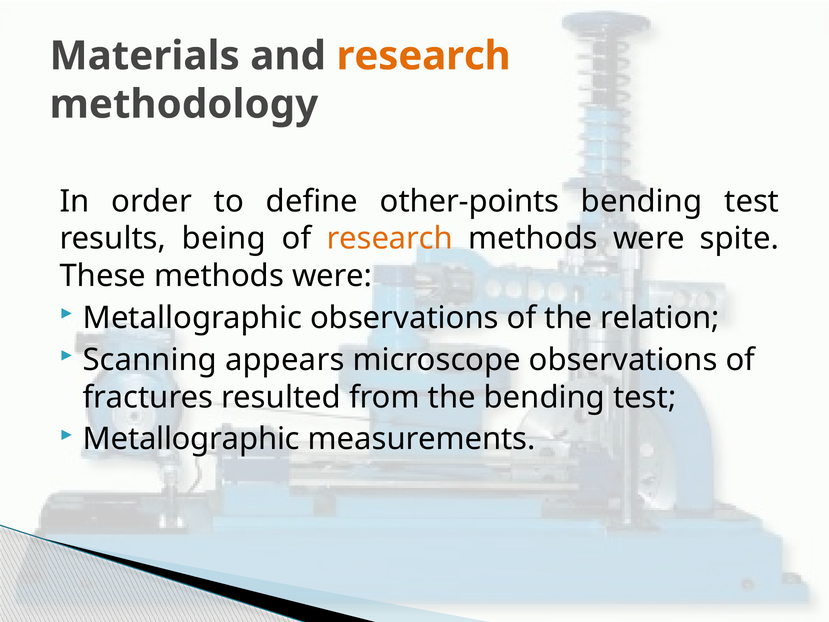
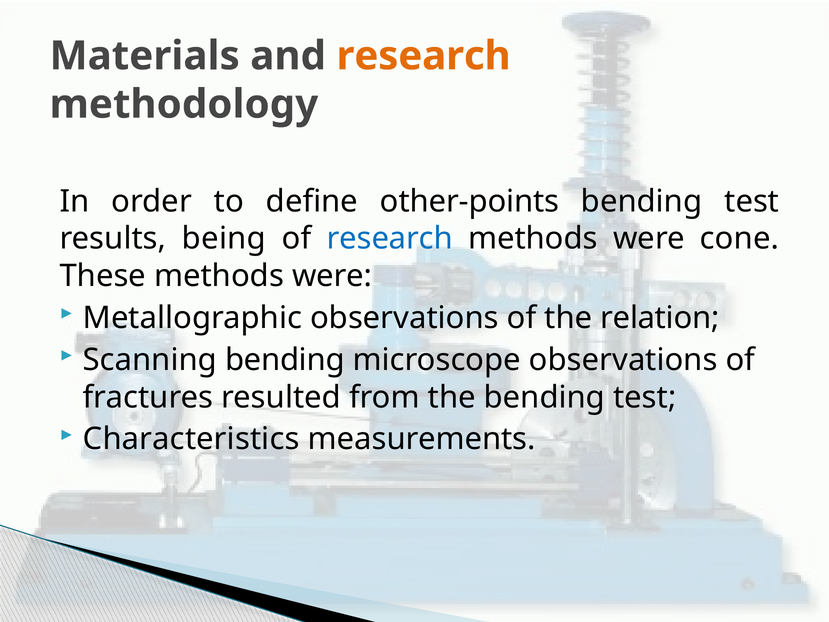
research at (390, 239) colour: orange -> blue
spite: spite -> cone
Scanning appears: appears -> bending
Metallographic at (191, 439): Metallographic -> Characteristics
